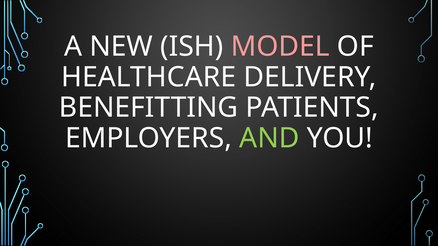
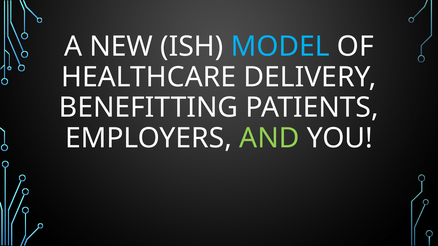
MODEL colour: pink -> light blue
